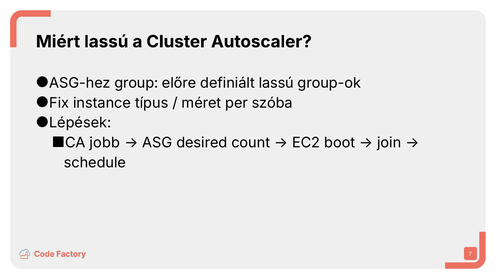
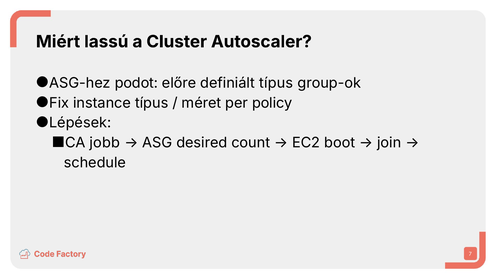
group: group -> podot
definiált lassú: lassú -> típus
szóba: szóba -> policy
